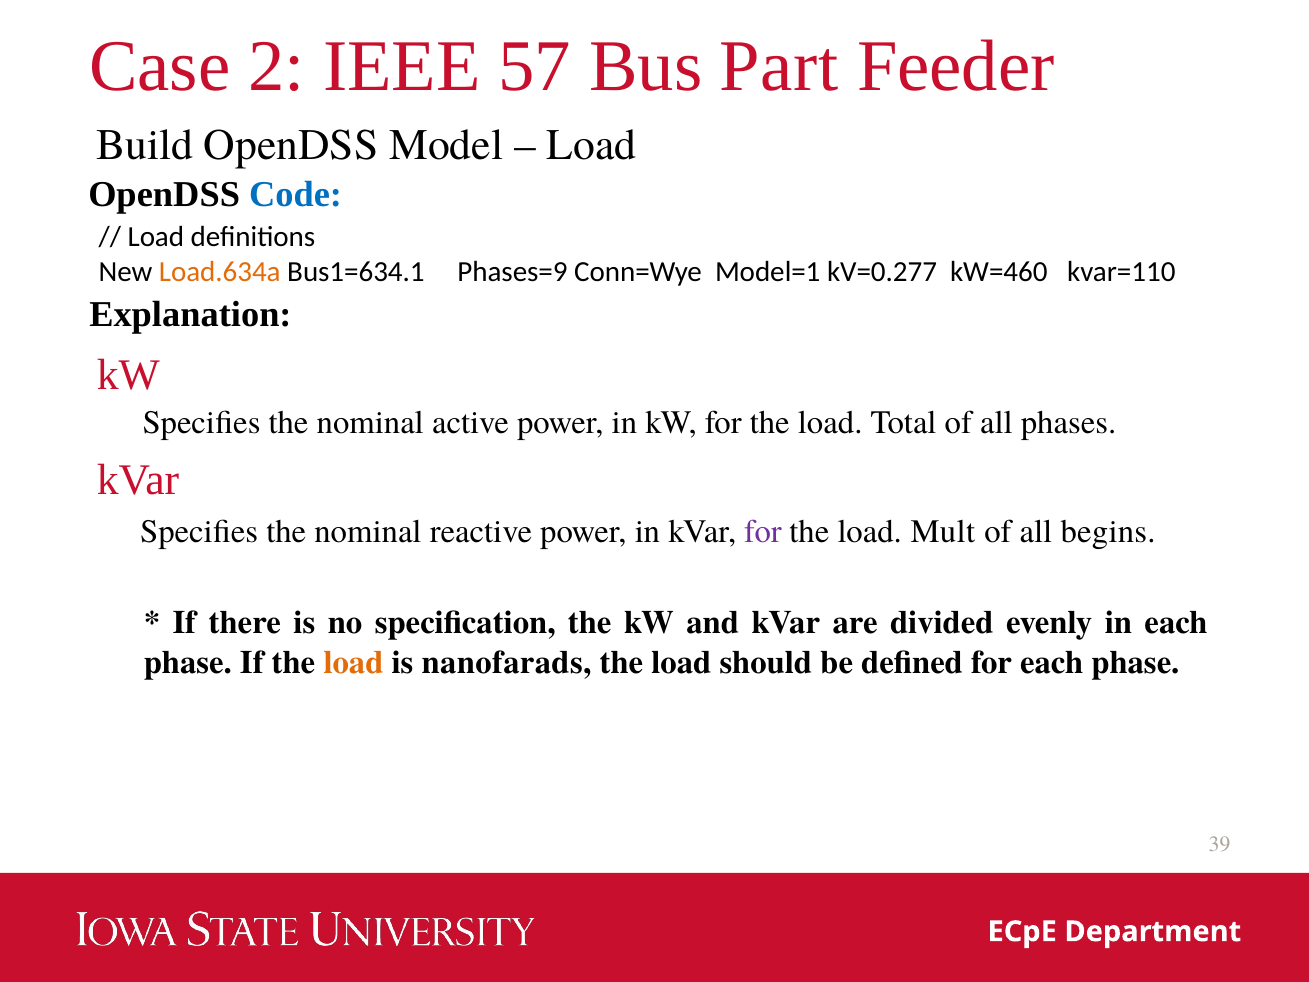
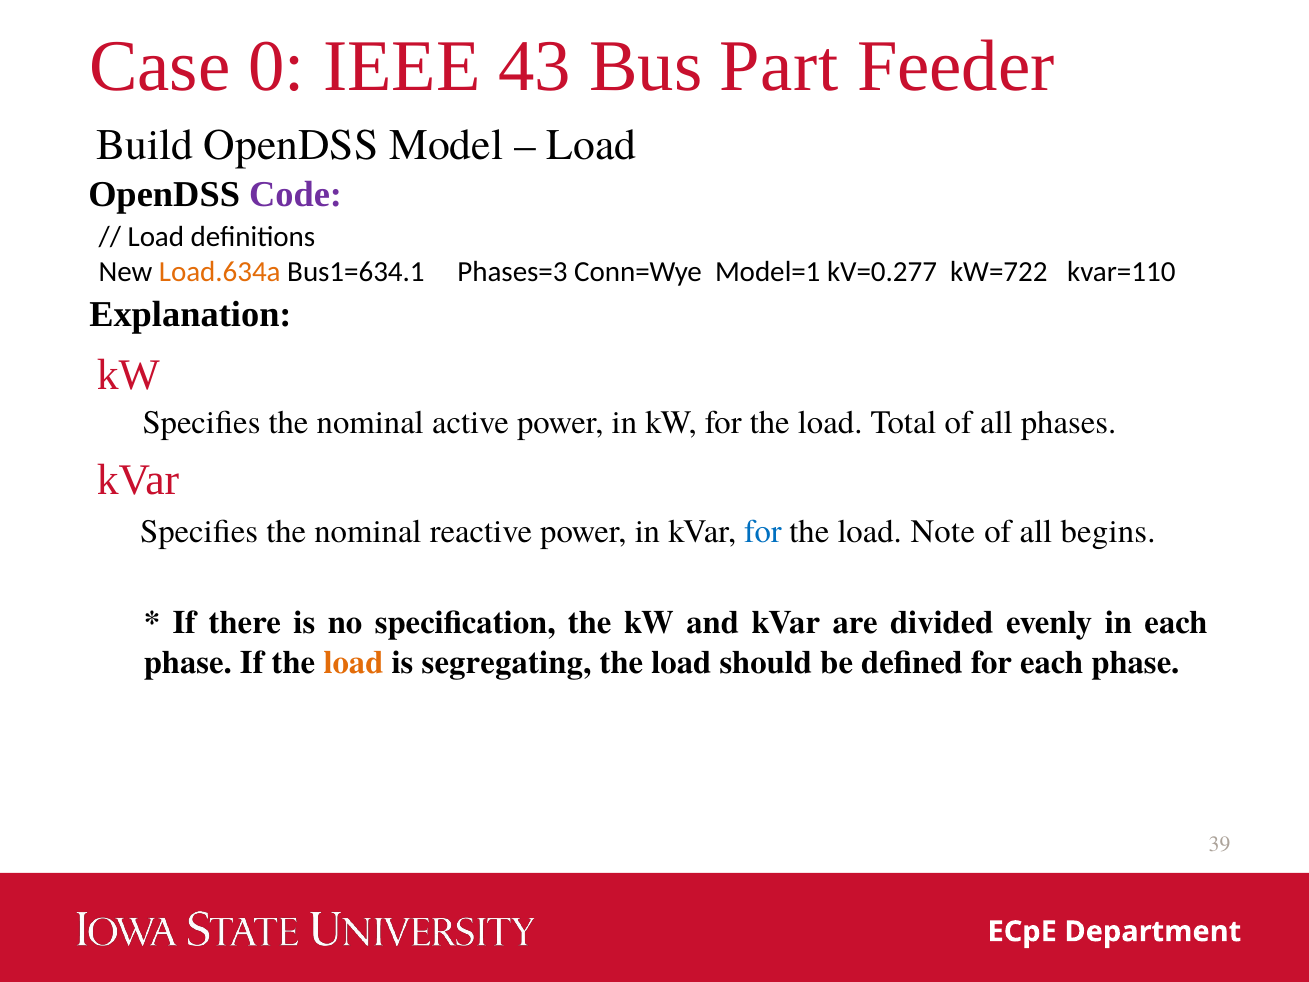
2: 2 -> 0
57: 57 -> 43
Code colour: blue -> purple
Phases=9: Phases=9 -> Phases=3
kW=460: kW=460 -> kW=722
for at (763, 532) colour: purple -> blue
Mult: Mult -> Note
nanofarads: nanofarads -> segregating
